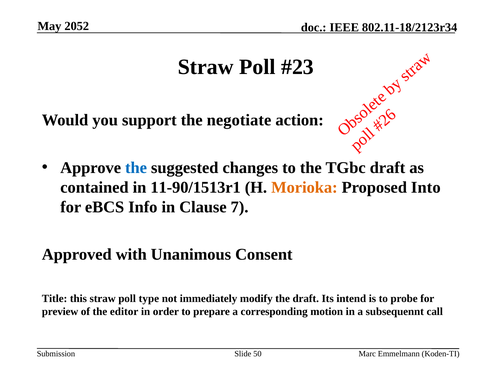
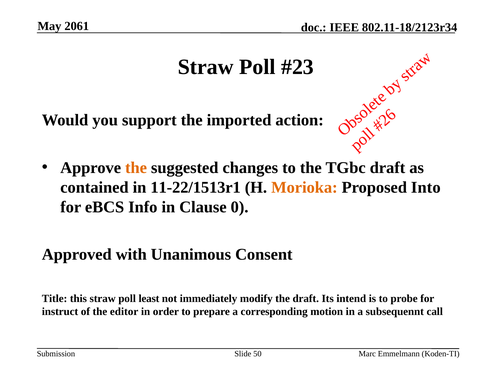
2052: 2052 -> 2061
negotiate: negotiate -> imported
the at (136, 168) colour: blue -> orange
11-90/1513r1: 11-90/1513r1 -> 11-22/1513r1
7: 7 -> 0
type: type -> least
preview: preview -> instruct
